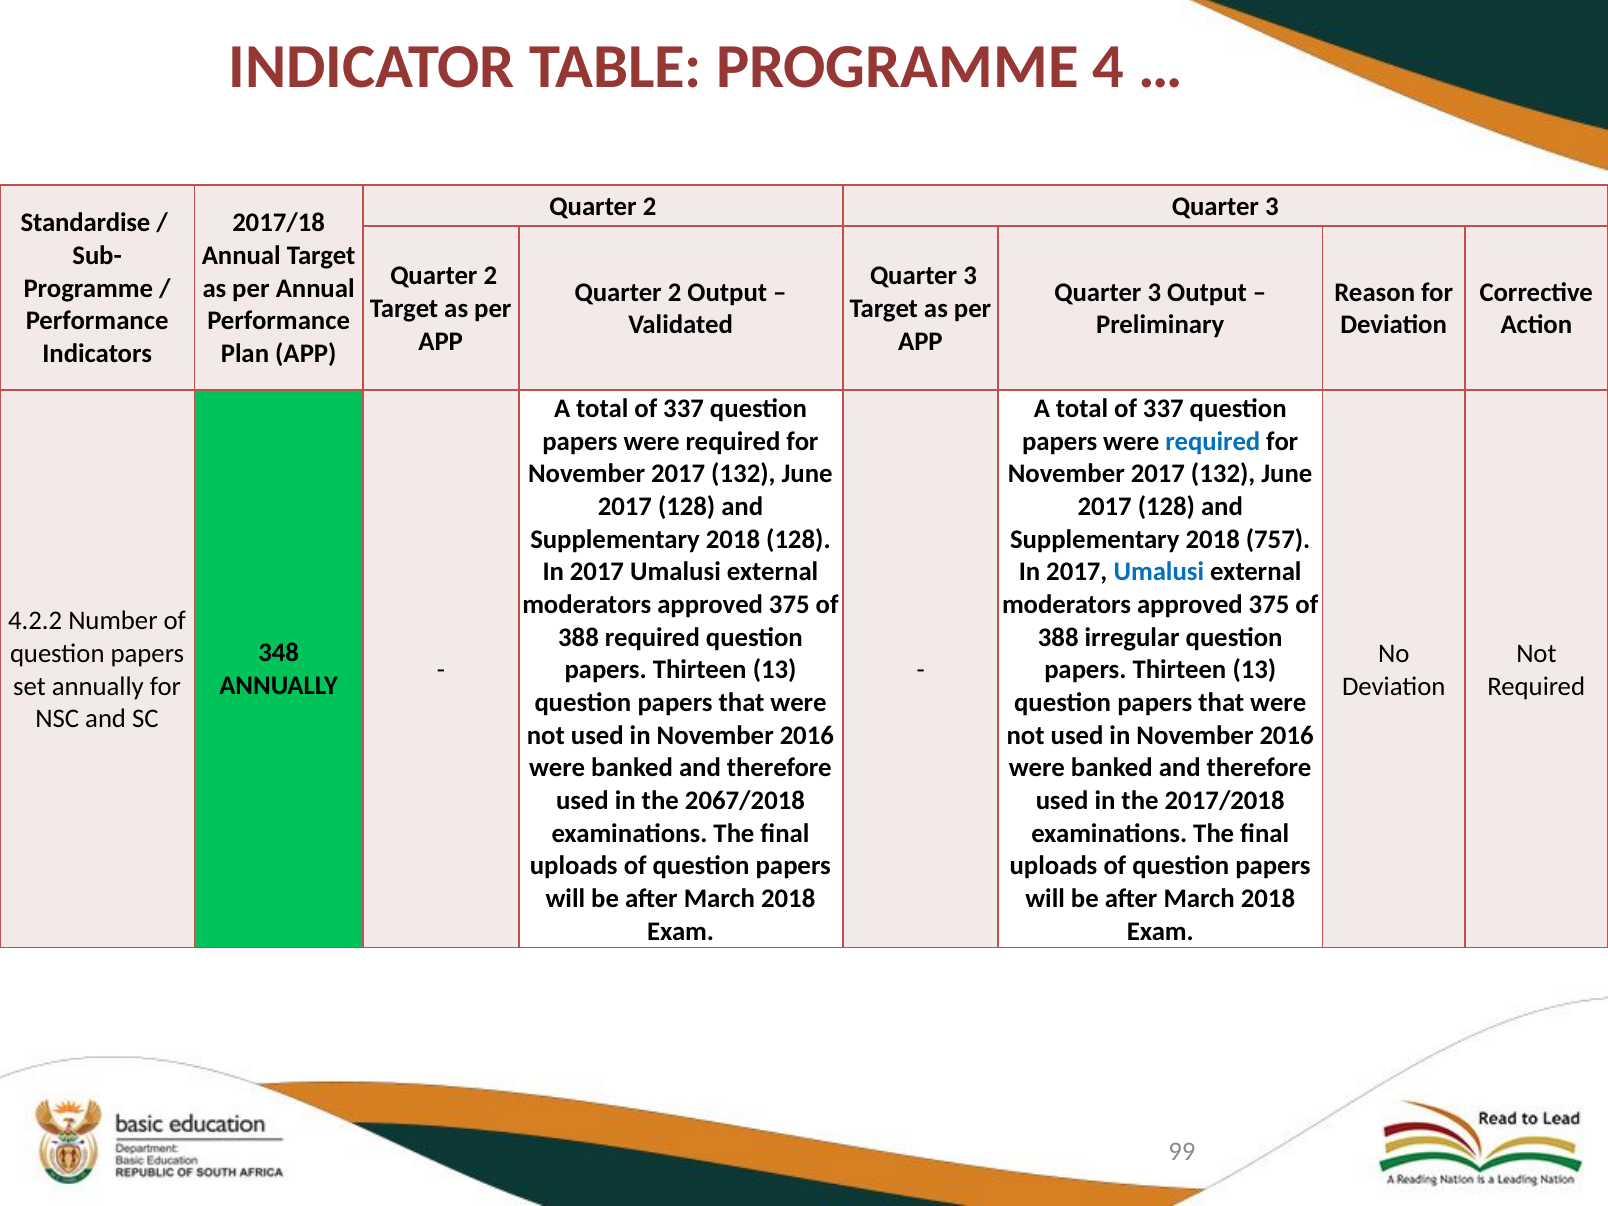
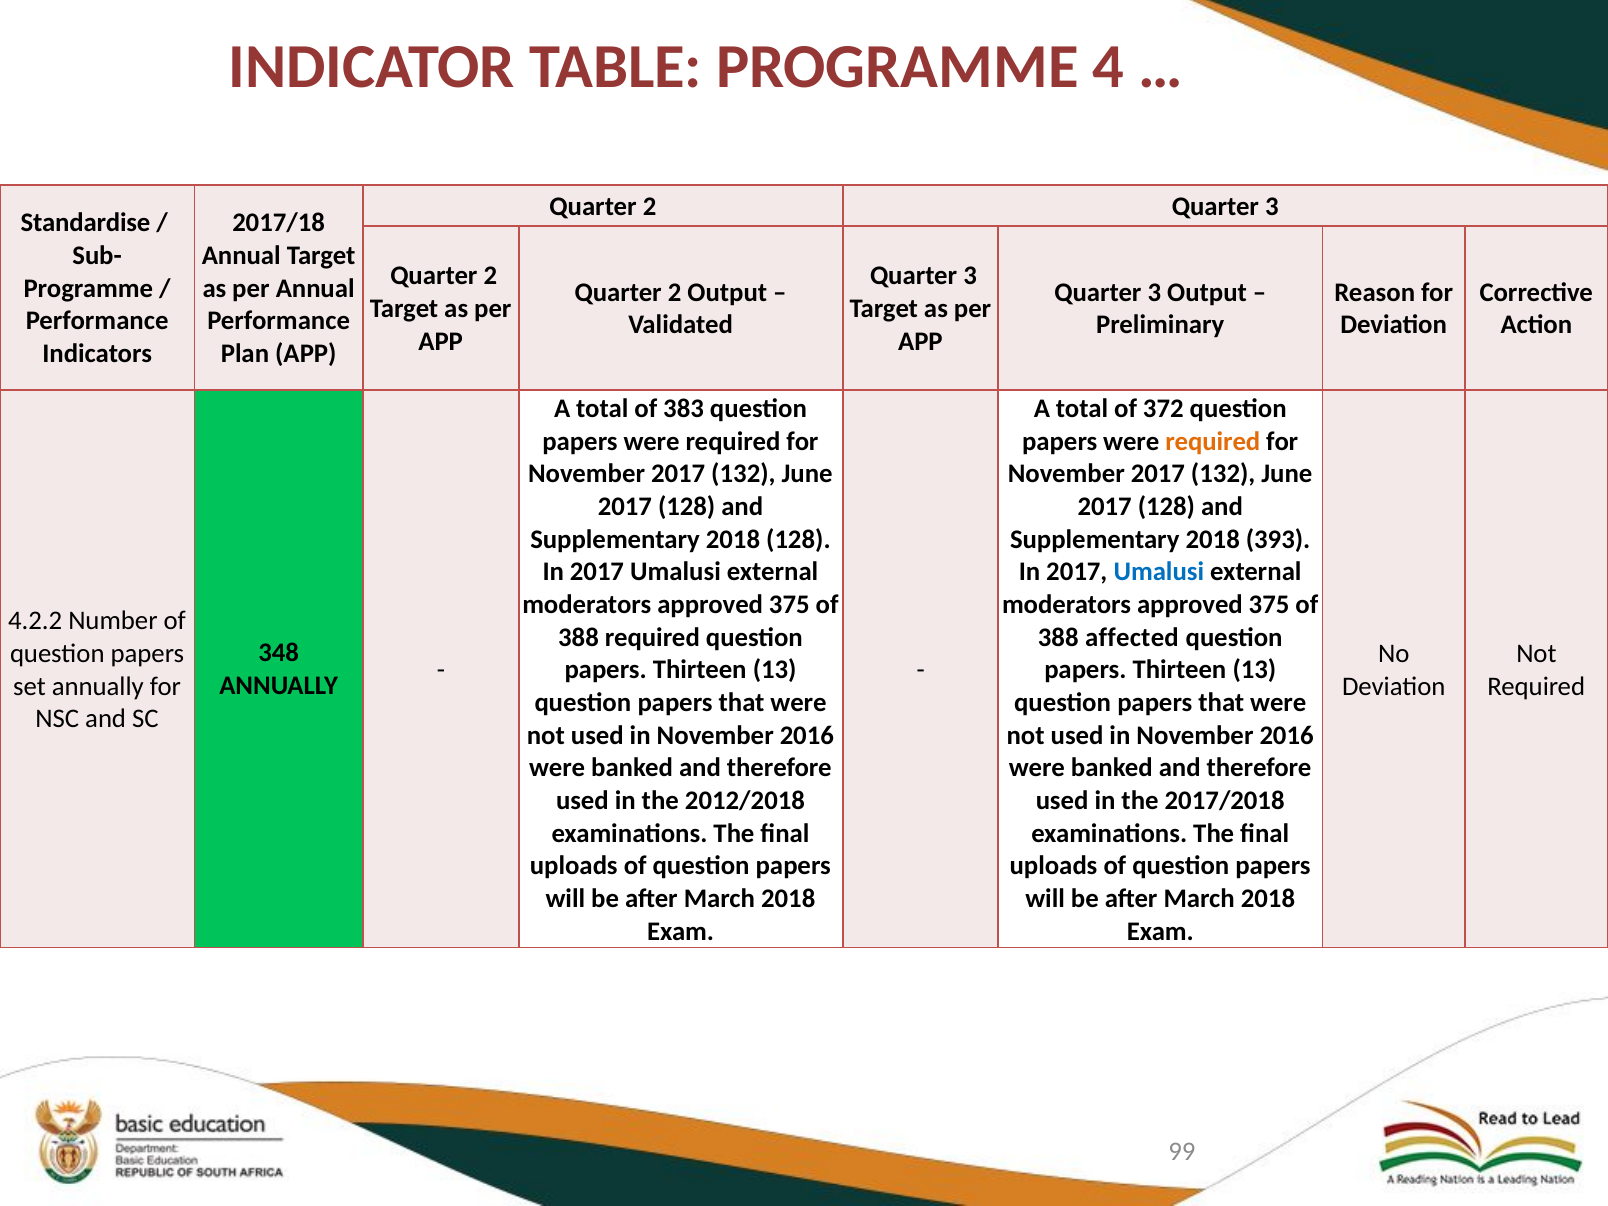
337 at (684, 409): 337 -> 383
337 at (1163, 409): 337 -> 372
required at (1213, 441) colour: blue -> orange
757: 757 -> 393
irregular: irregular -> affected
2067/2018: 2067/2018 -> 2012/2018
